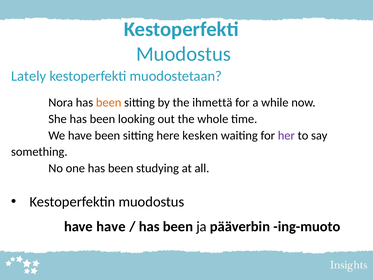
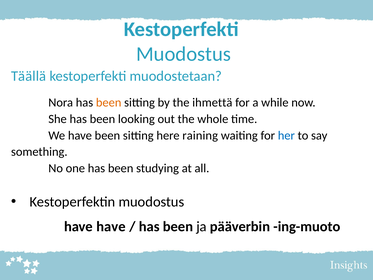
Lately: Lately -> Täällä
kesken: kesken -> raining
her colour: purple -> blue
